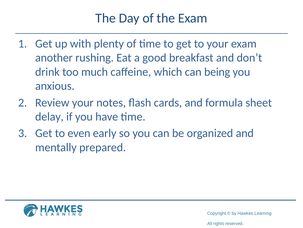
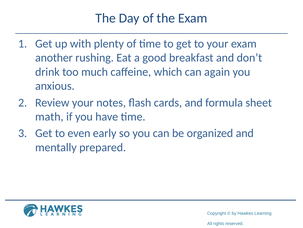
being: being -> again
delay: delay -> math
